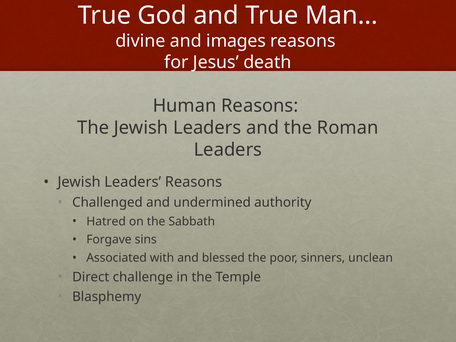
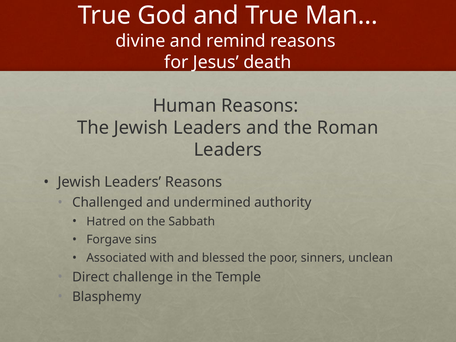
images: images -> remind
